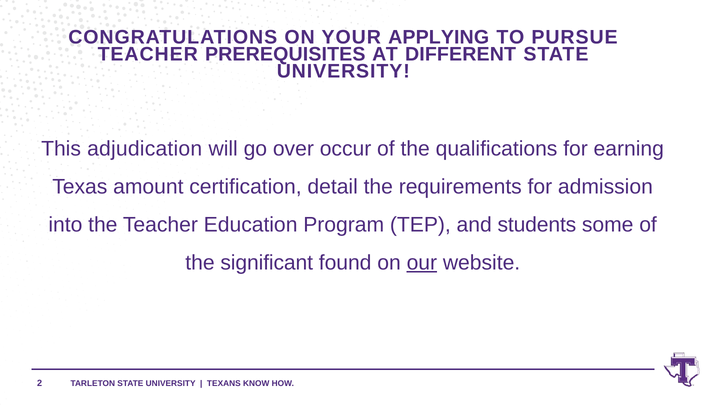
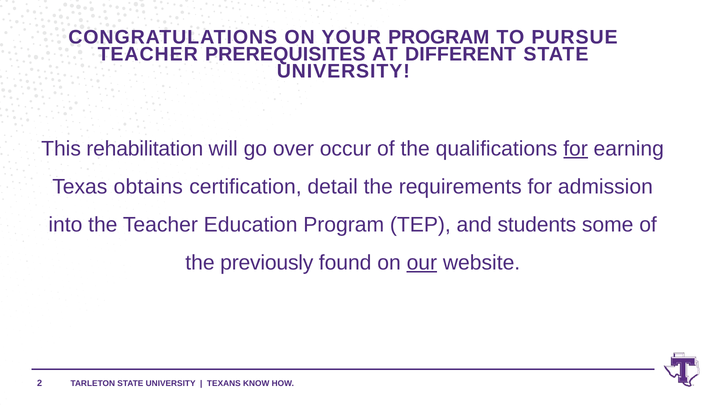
YOUR APPLYING: APPLYING -> PROGRAM
adjudication: adjudication -> rehabilitation
for at (576, 149) underline: none -> present
amount: amount -> obtains
significant: significant -> previously
